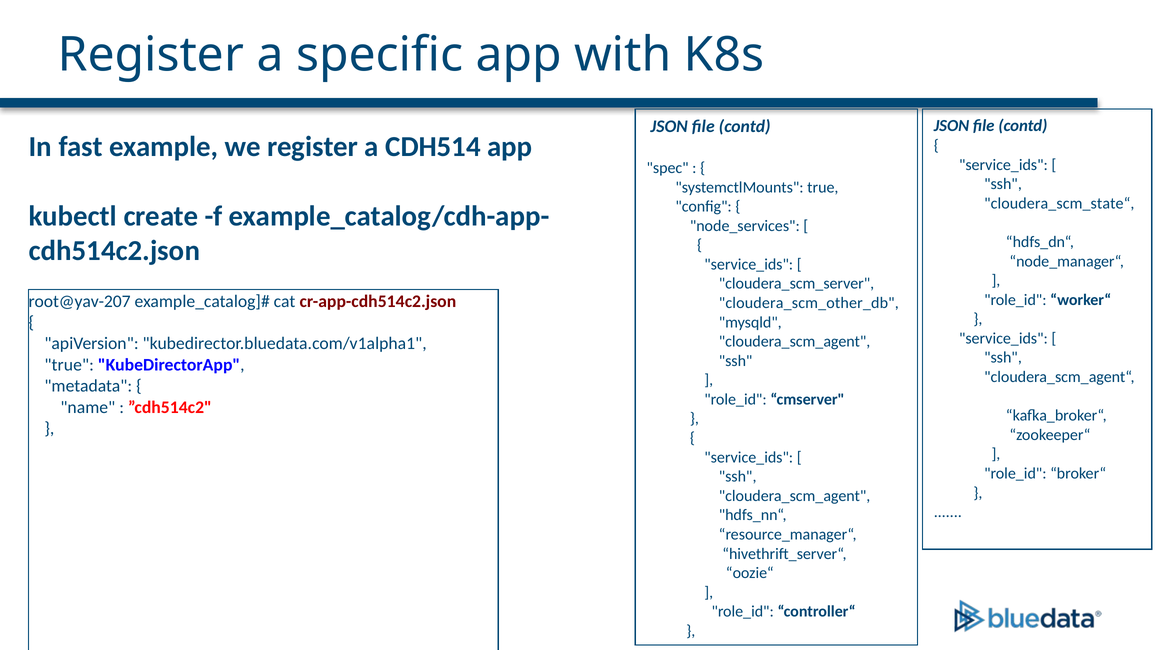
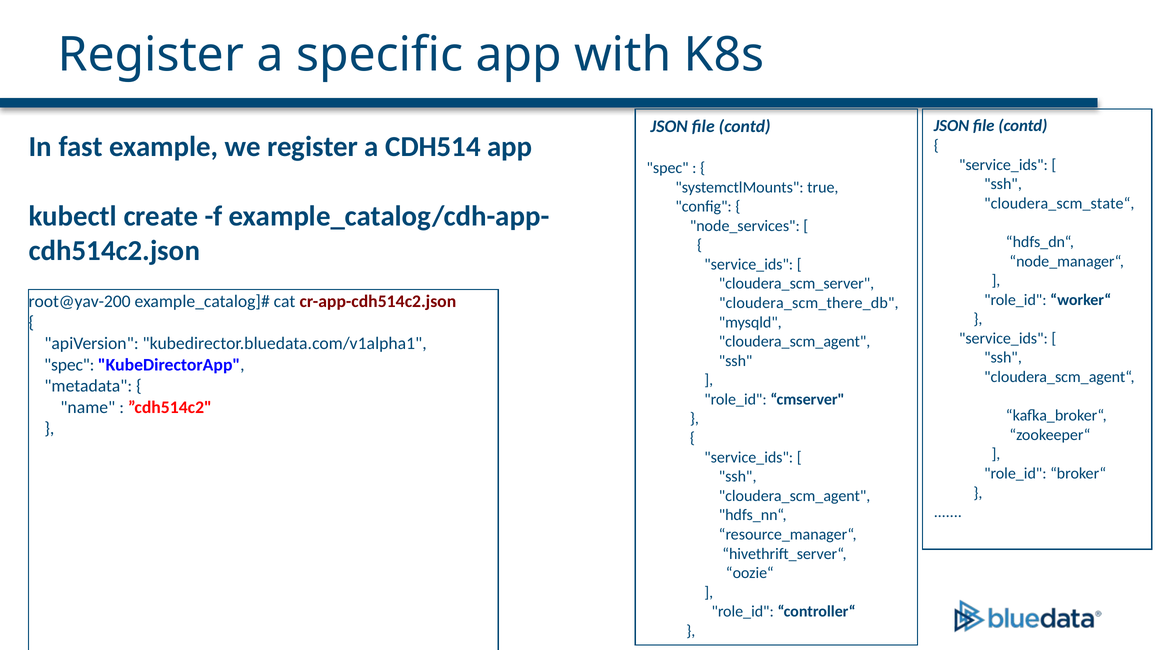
root@yav-207: root@yav-207 -> root@yav-200
cloudera_scm_other_db: cloudera_scm_other_db -> cloudera_scm_there_db
true at (69, 365): true -> spec
